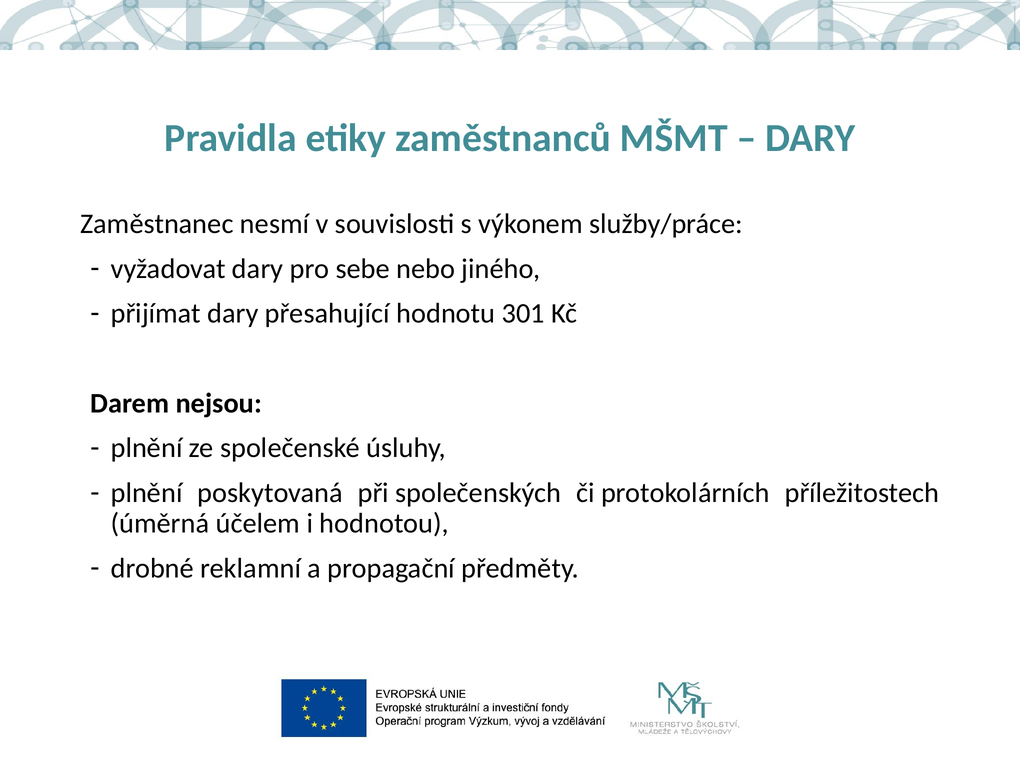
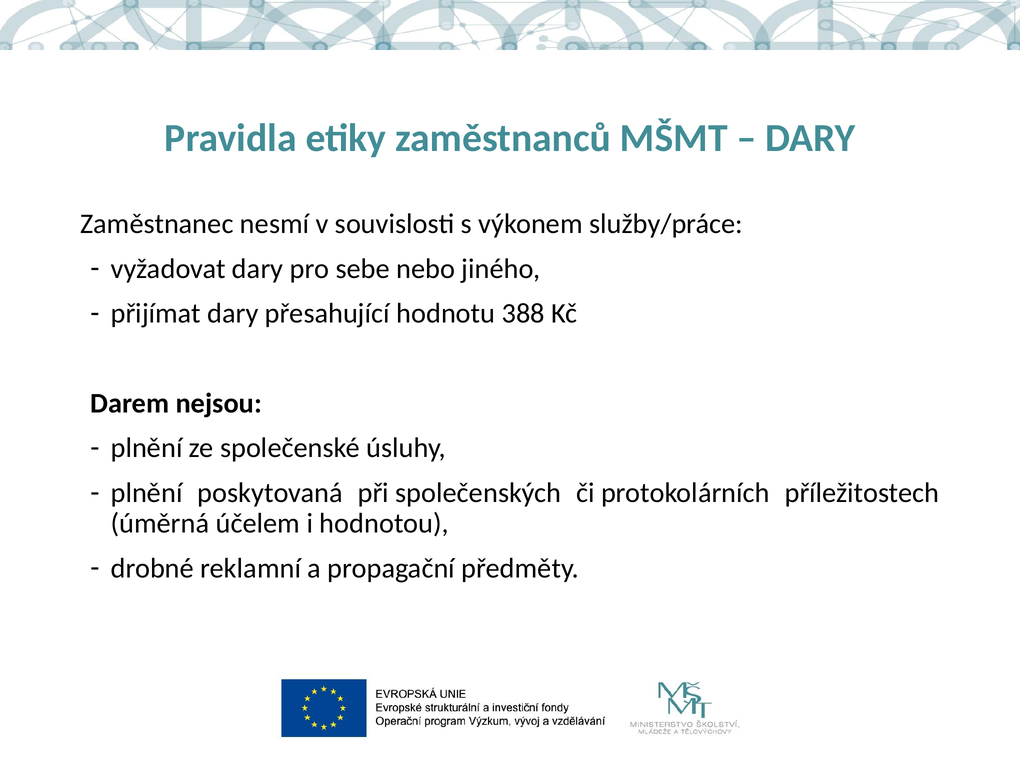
301: 301 -> 388
